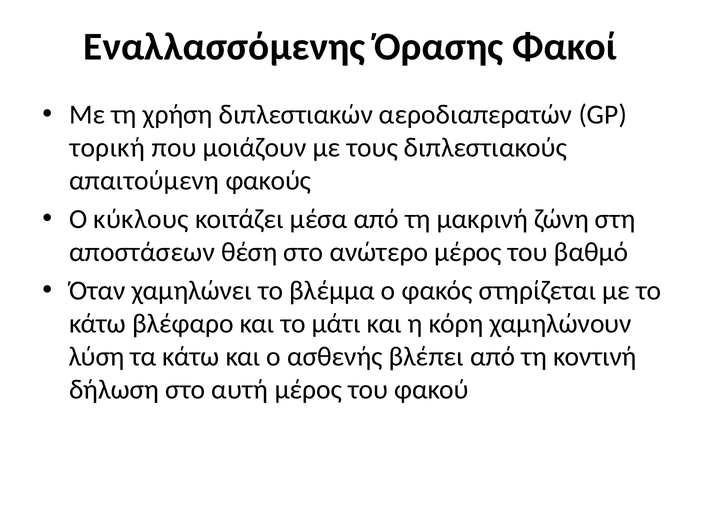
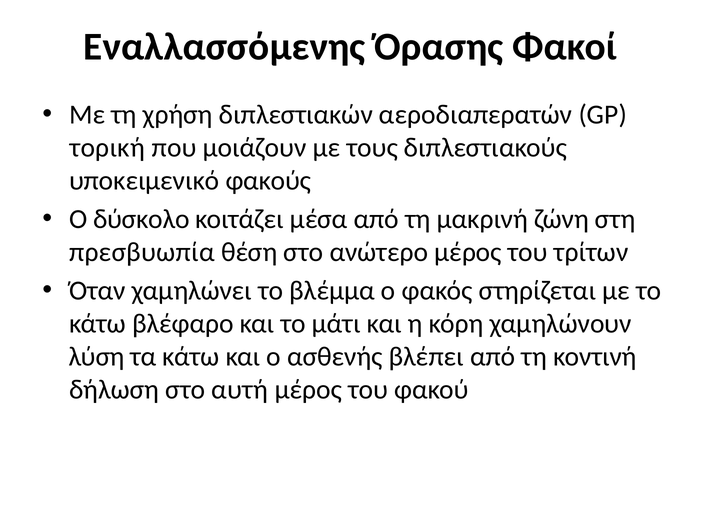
απαιτούμενη: απαιτούμενη -> υποκειμενικό
κύκλους: κύκλους -> δύσκολο
αποστάσεων: αποστάσεων -> πρεσβυωπία
βαθμό: βαθμό -> τρίτων
